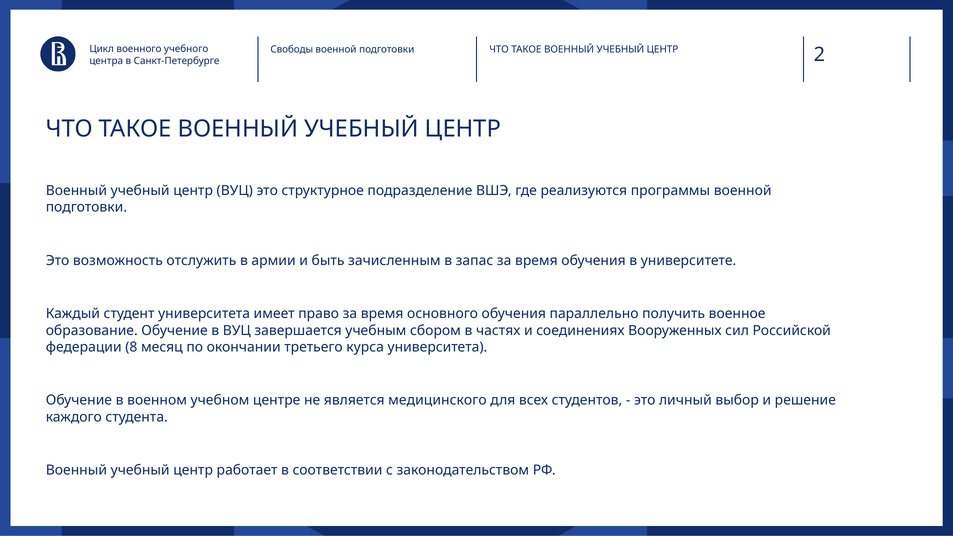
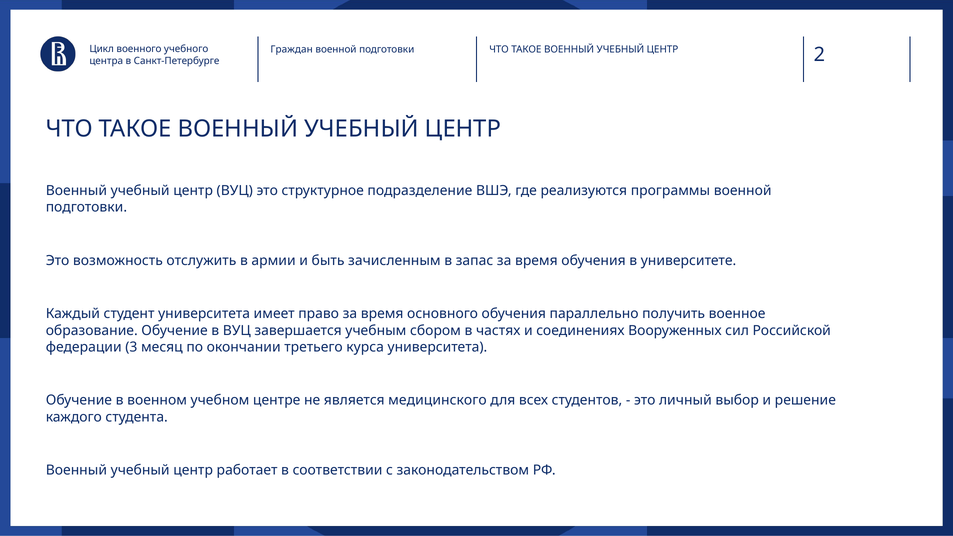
Свободы: Свободы -> Граждан
8: 8 -> 3
